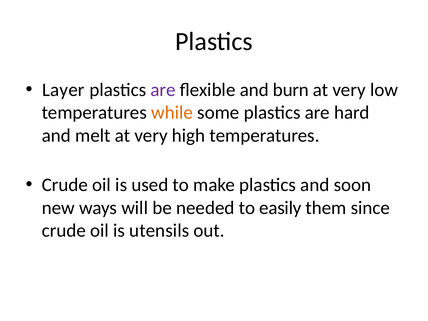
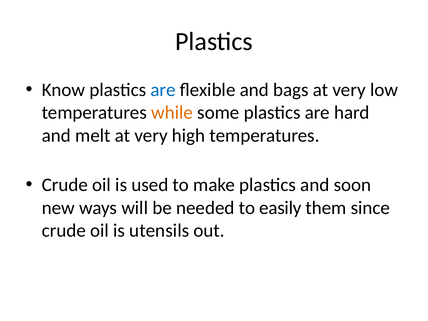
Layer: Layer -> Know
are at (163, 90) colour: purple -> blue
burn: burn -> bags
